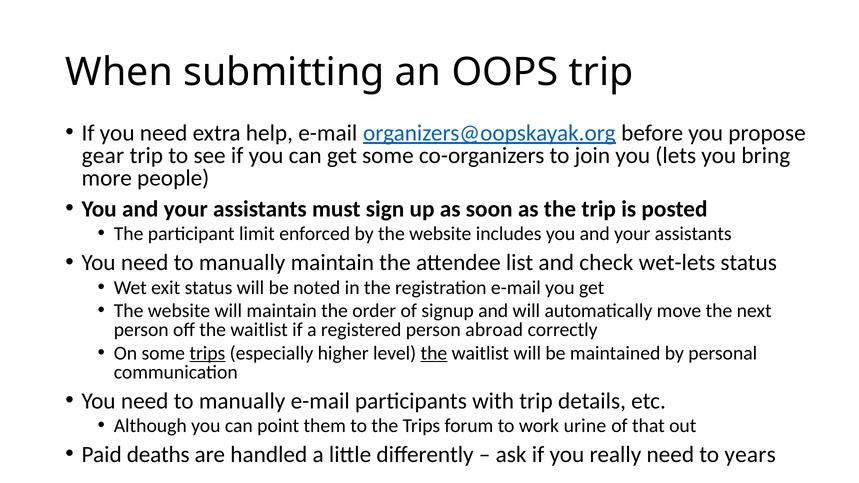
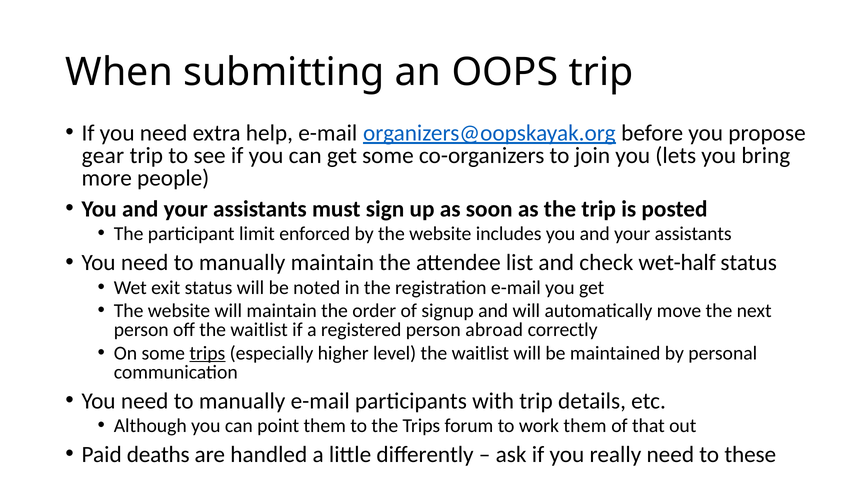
wet-lets: wet-lets -> wet-half
the at (434, 353) underline: present -> none
work urine: urine -> them
years: years -> these
